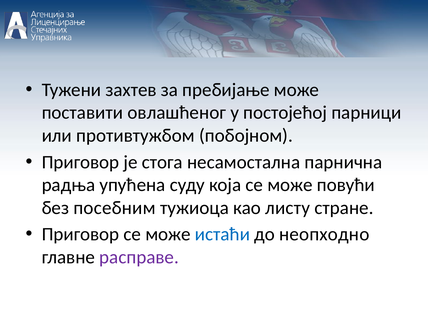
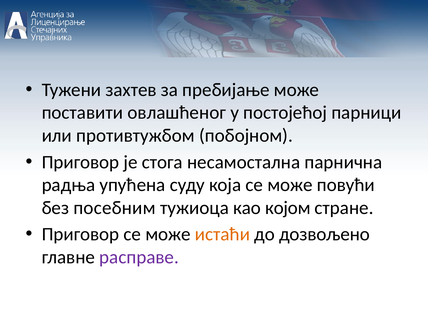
листу: листу -> којом
истаћи colour: blue -> orange
неопходно: неопходно -> дозвољено
